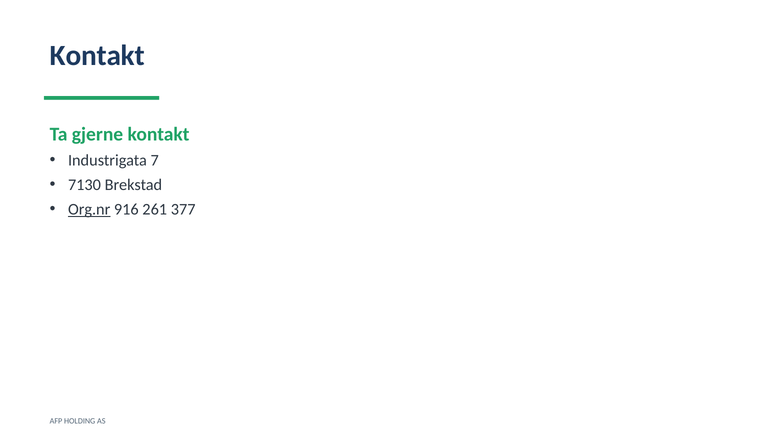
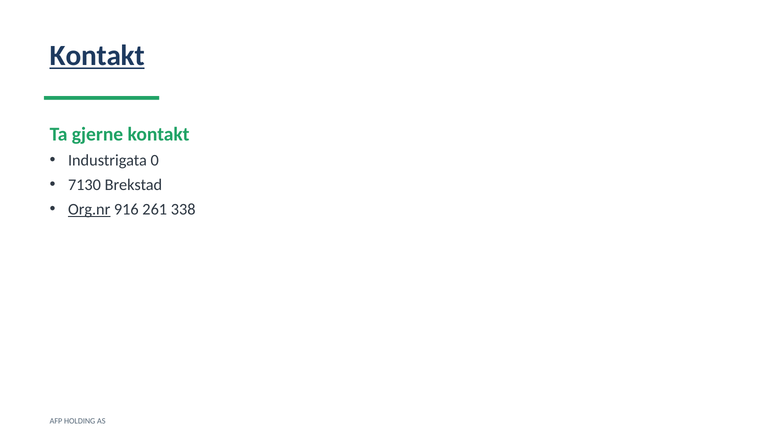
Kontakt at (97, 56) underline: none -> present
7: 7 -> 0
377: 377 -> 338
